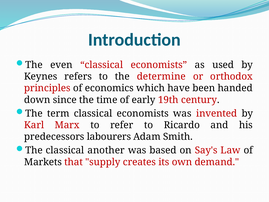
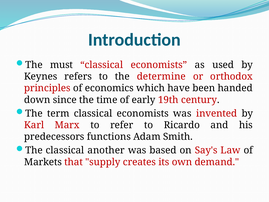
even: even -> must
labourers: labourers -> functions
